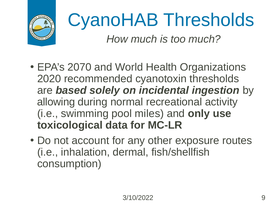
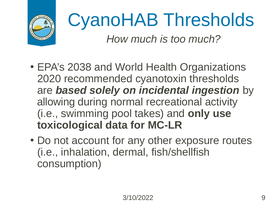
2070: 2070 -> 2038
miles: miles -> takes
